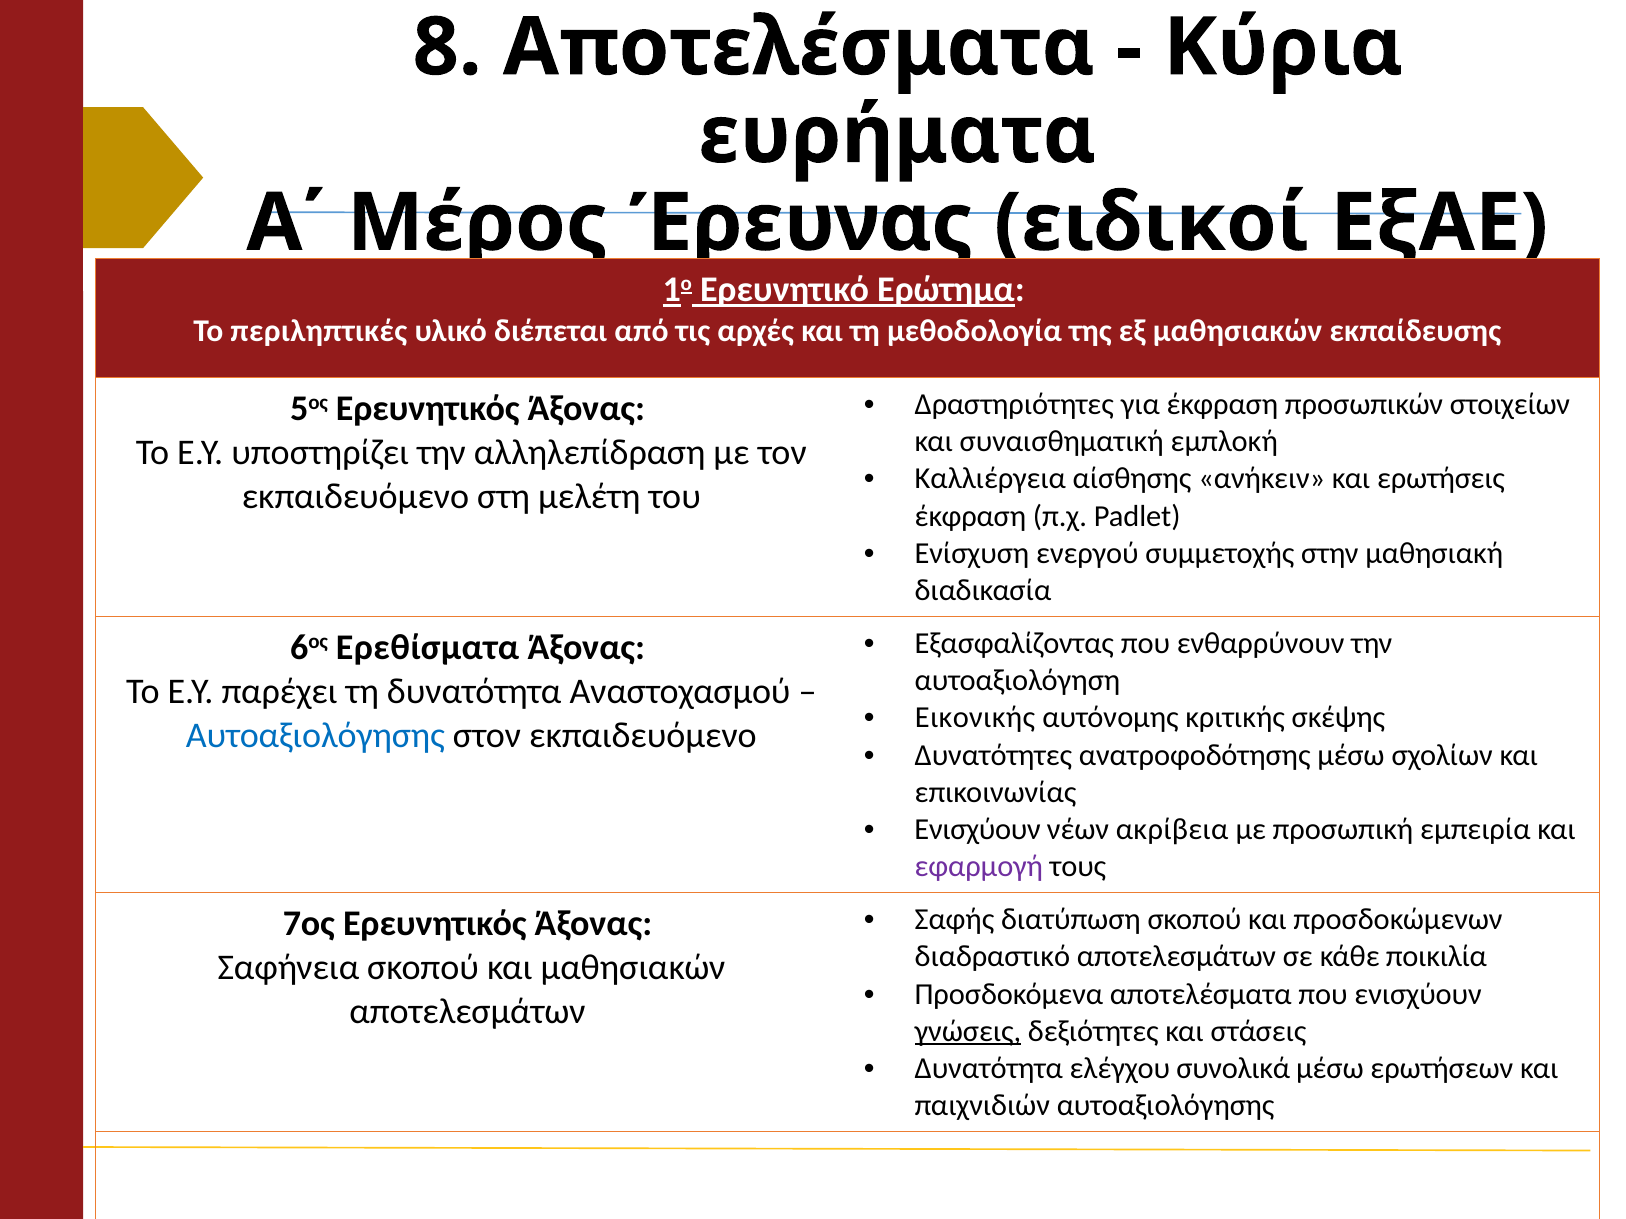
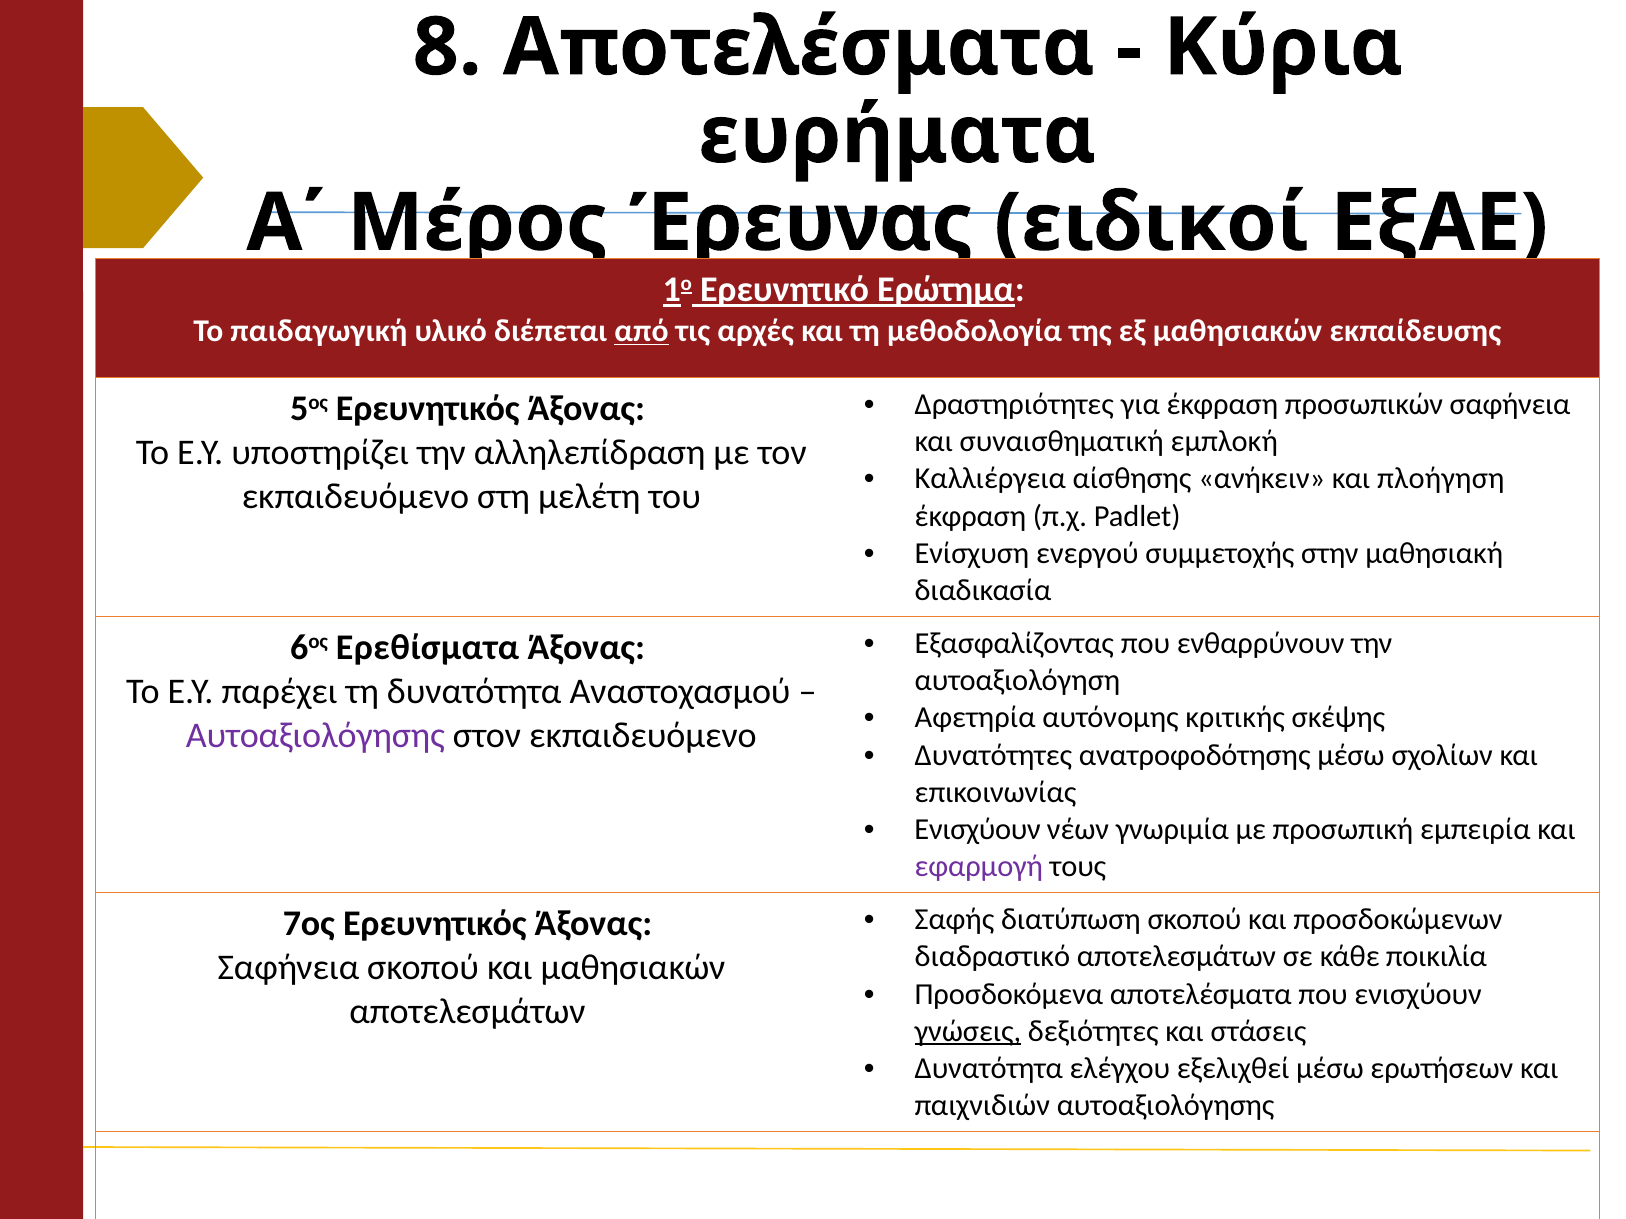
περιληπτικές: περιληπτικές -> παιδαγωγική
από underline: none -> present
προσωπικών στοιχείων: στοιχείων -> σαφήνεια
ερωτήσεις: ερωτήσεις -> πλοήγηση
Εικονικής: Εικονικής -> Αφετηρία
Αυτοαξιολόγησης at (315, 736) colour: blue -> purple
ακρίβεια: ακρίβεια -> γνωριμία
συνολικά: συνολικά -> εξελιχθεί
